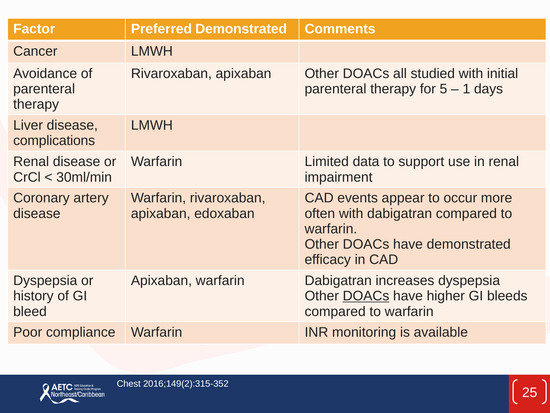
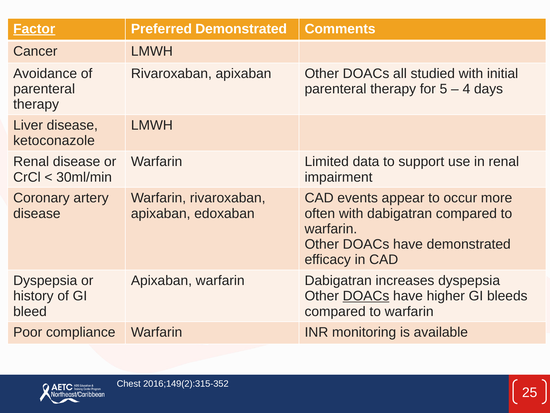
Factor underline: none -> present
1: 1 -> 4
complications: complications -> ketoconazole
